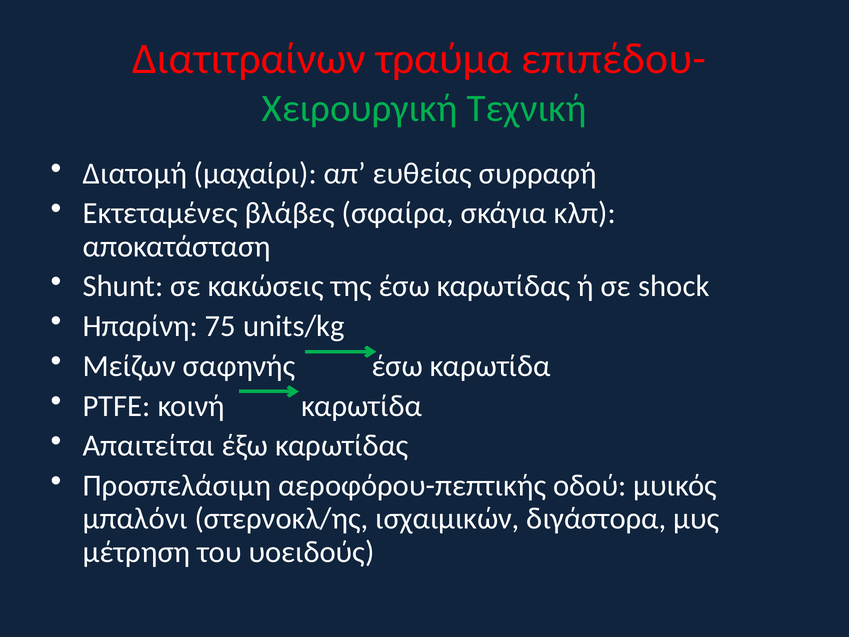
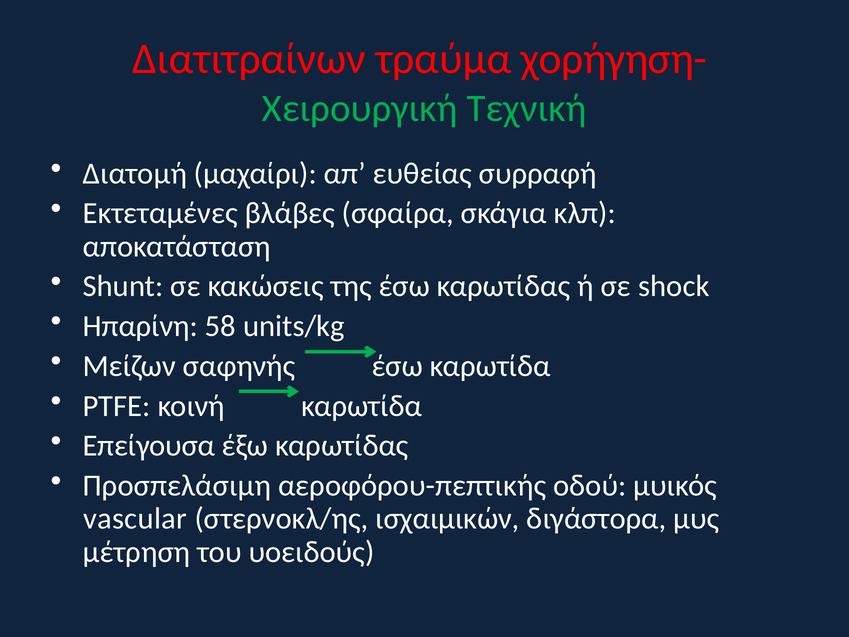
επιπέδου-: επιπέδου- -> χορήγηση-
75: 75 -> 58
Απαιτείται: Απαιτείται -> Επείγουσα
μπαλόνι: μπαλόνι -> vascular
